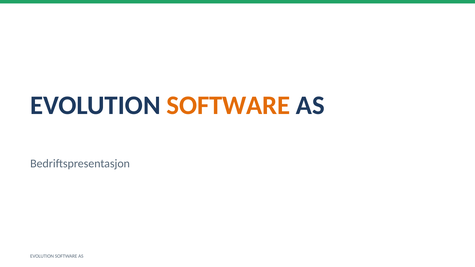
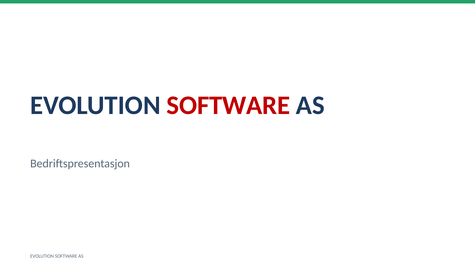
SOFTWARE at (228, 105) colour: orange -> red
